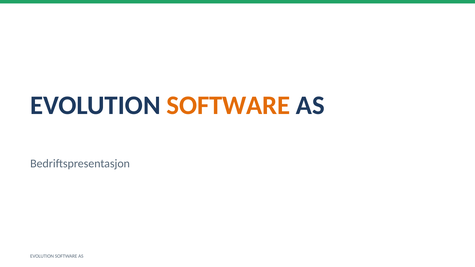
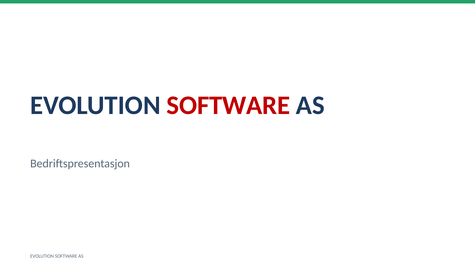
SOFTWARE at (228, 105) colour: orange -> red
